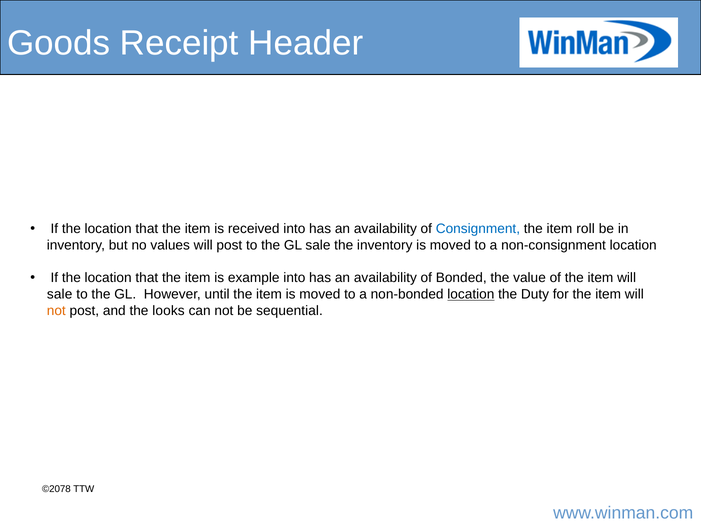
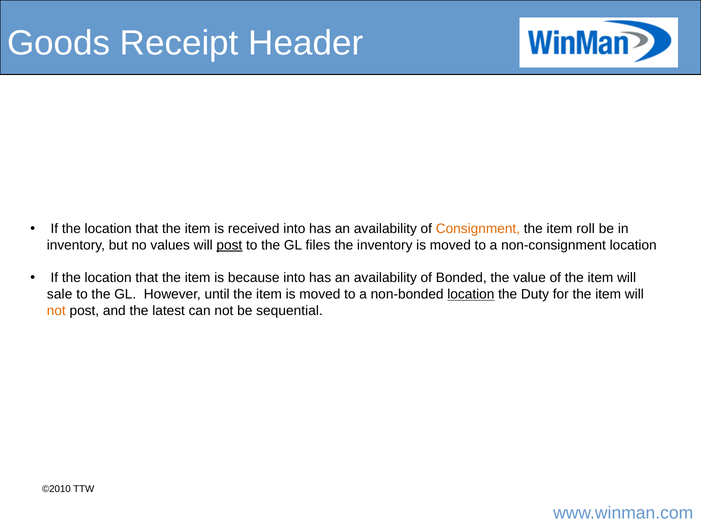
Consignment colour: blue -> orange
post at (229, 245) underline: none -> present
GL sale: sale -> files
example: example -> because
looks: looks -> latest
©2078: ©2078 -> ©2010
